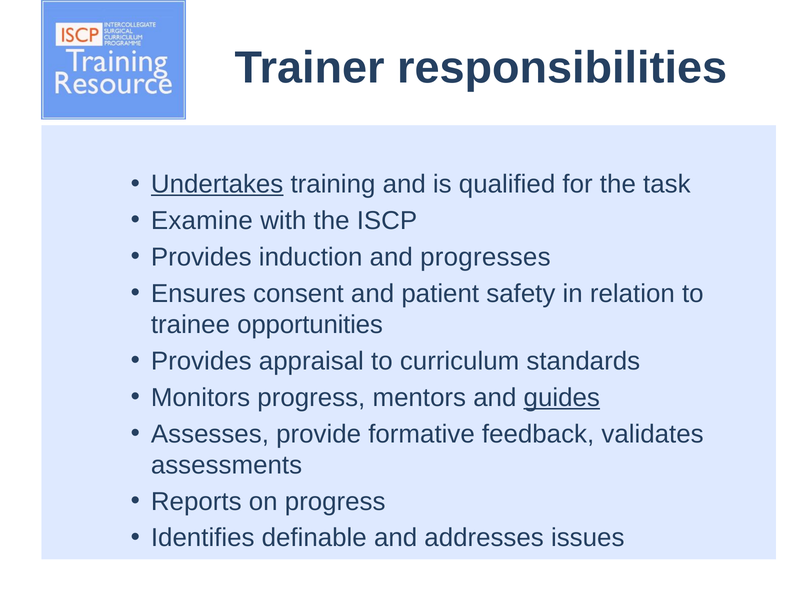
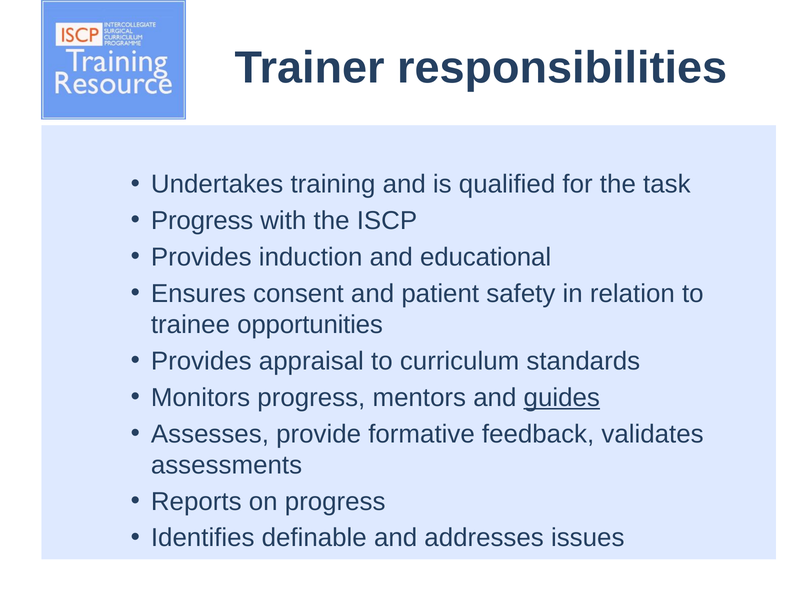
Undertakes underline: present -> none
Examine at (202, 221): Examine -> Progress
progresses: progresses -> educational
